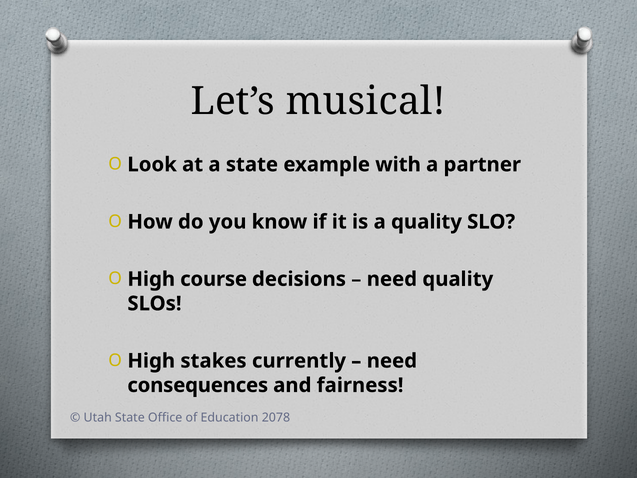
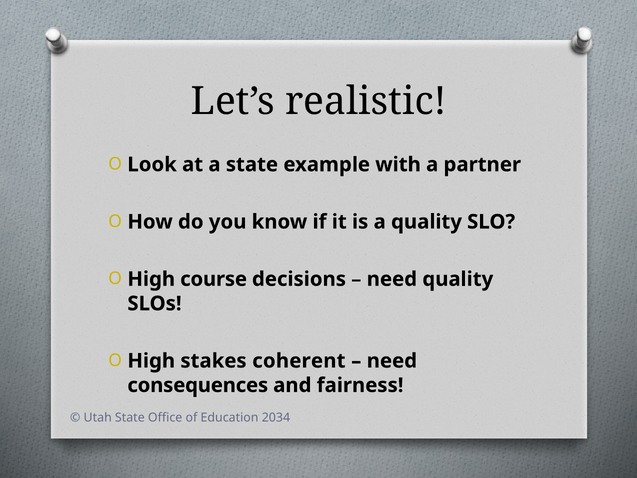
musical: musical -> realistic
currently: currently -> coherent
2078: 2078 -> 2034
